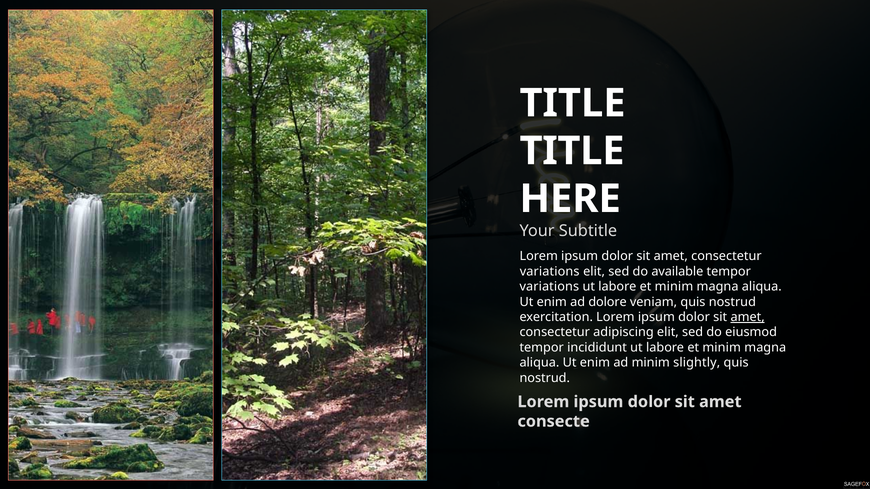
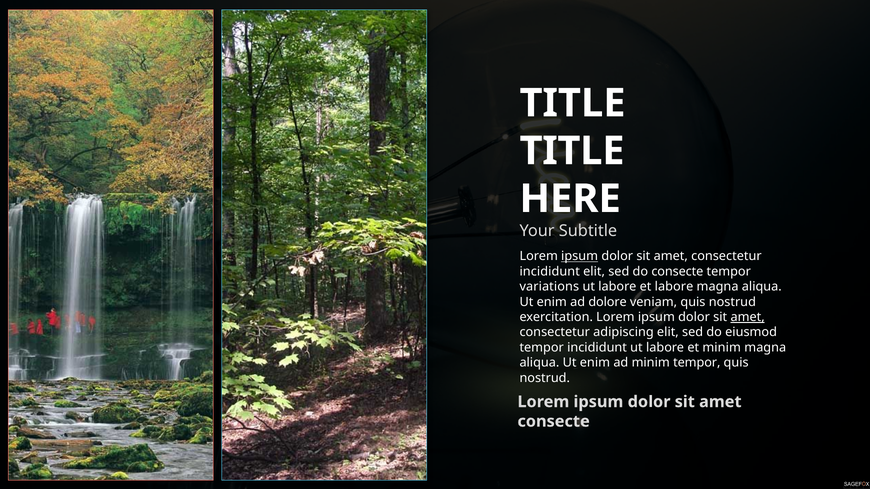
ipsum at (580, 256) underline: none -> present
variations at (550, 272): variations -> incididunt
do available: available -> consecte
minim at (674, 287): minim -> labore
minim slightly: slightly -> tempor
